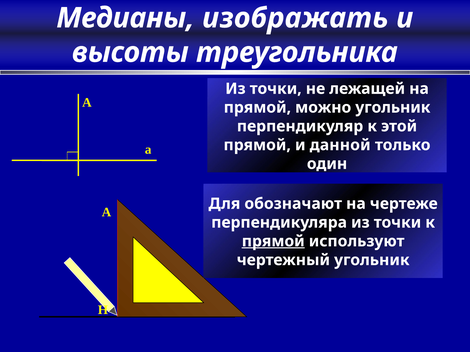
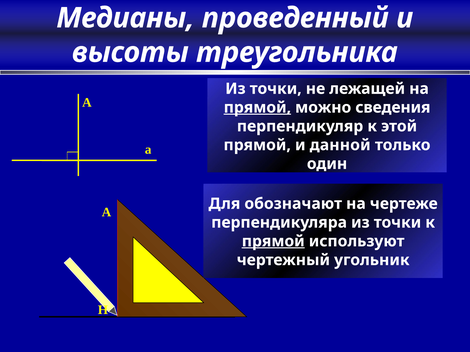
изображать: изображать -> проведенный
прямой at (257, 108) underline: none -> present
можно угольник: угольник -> сведения
